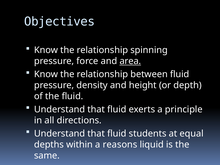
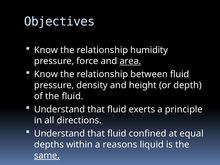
spinning: spinning -> humidity
students: students -> confined
same underline: none -> present
